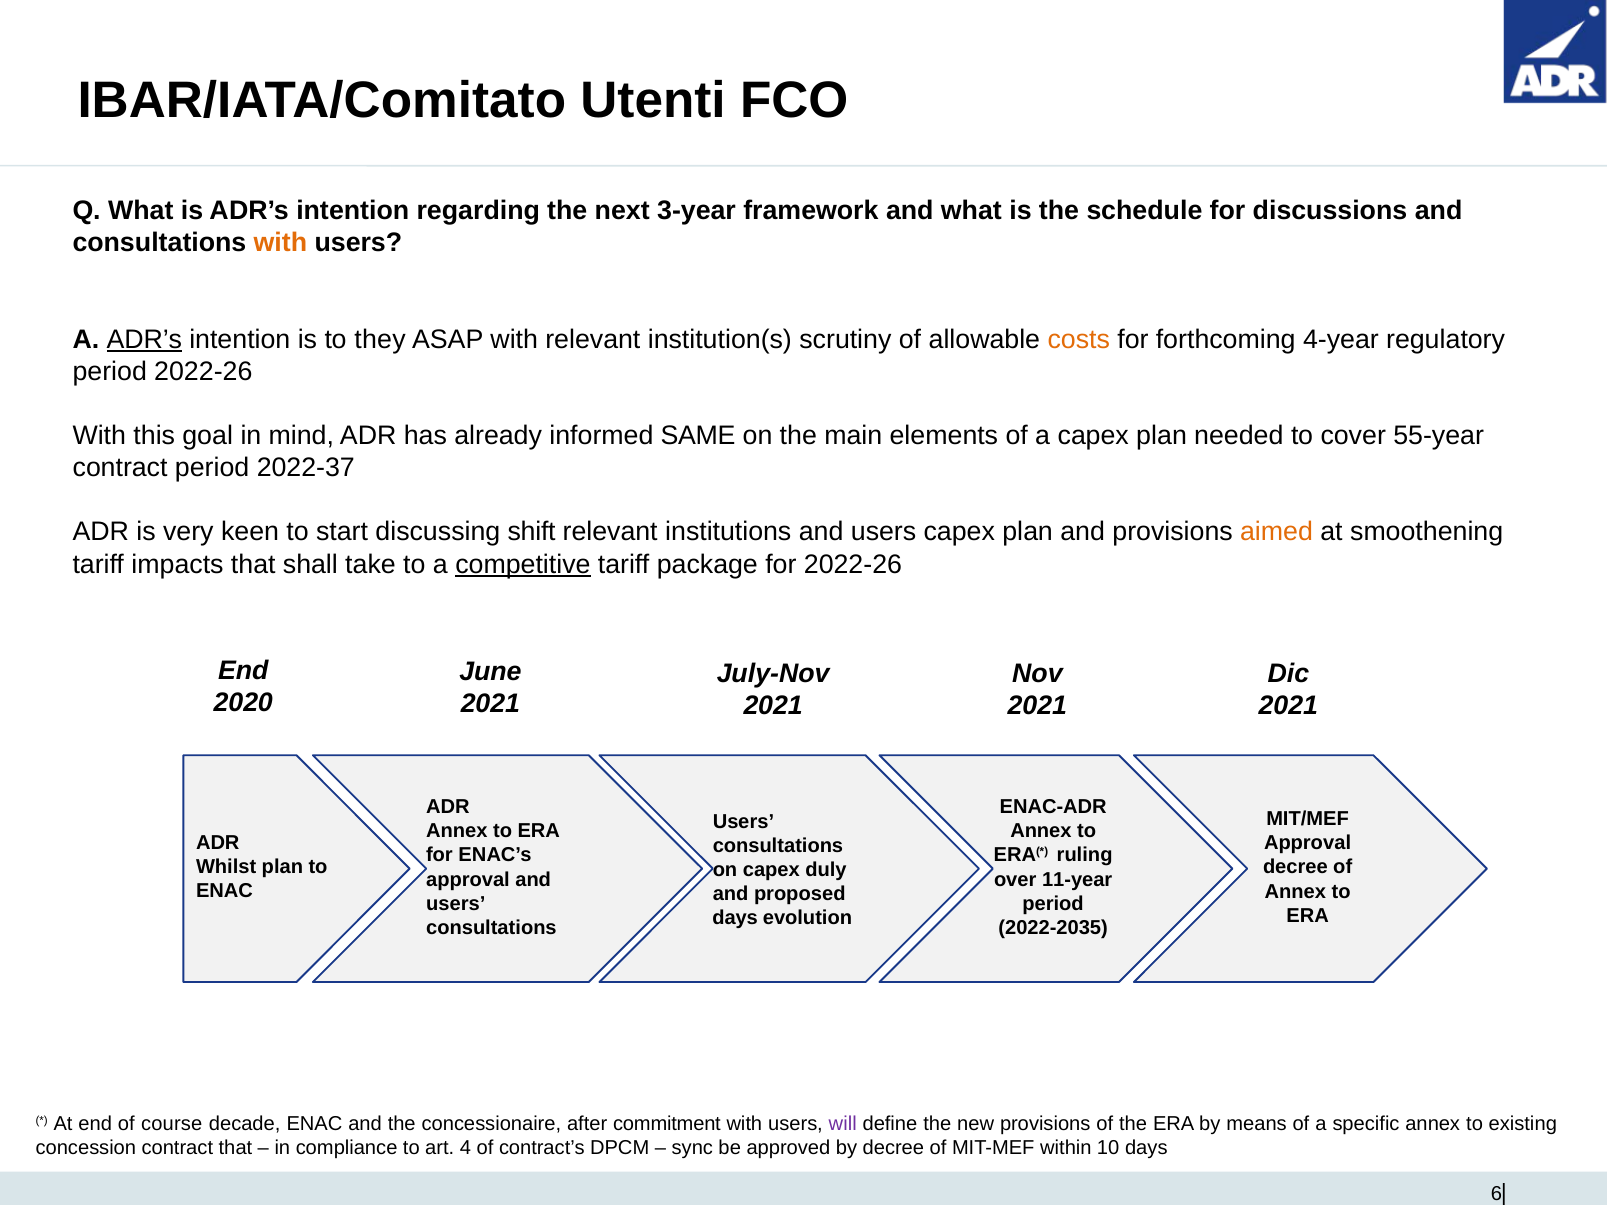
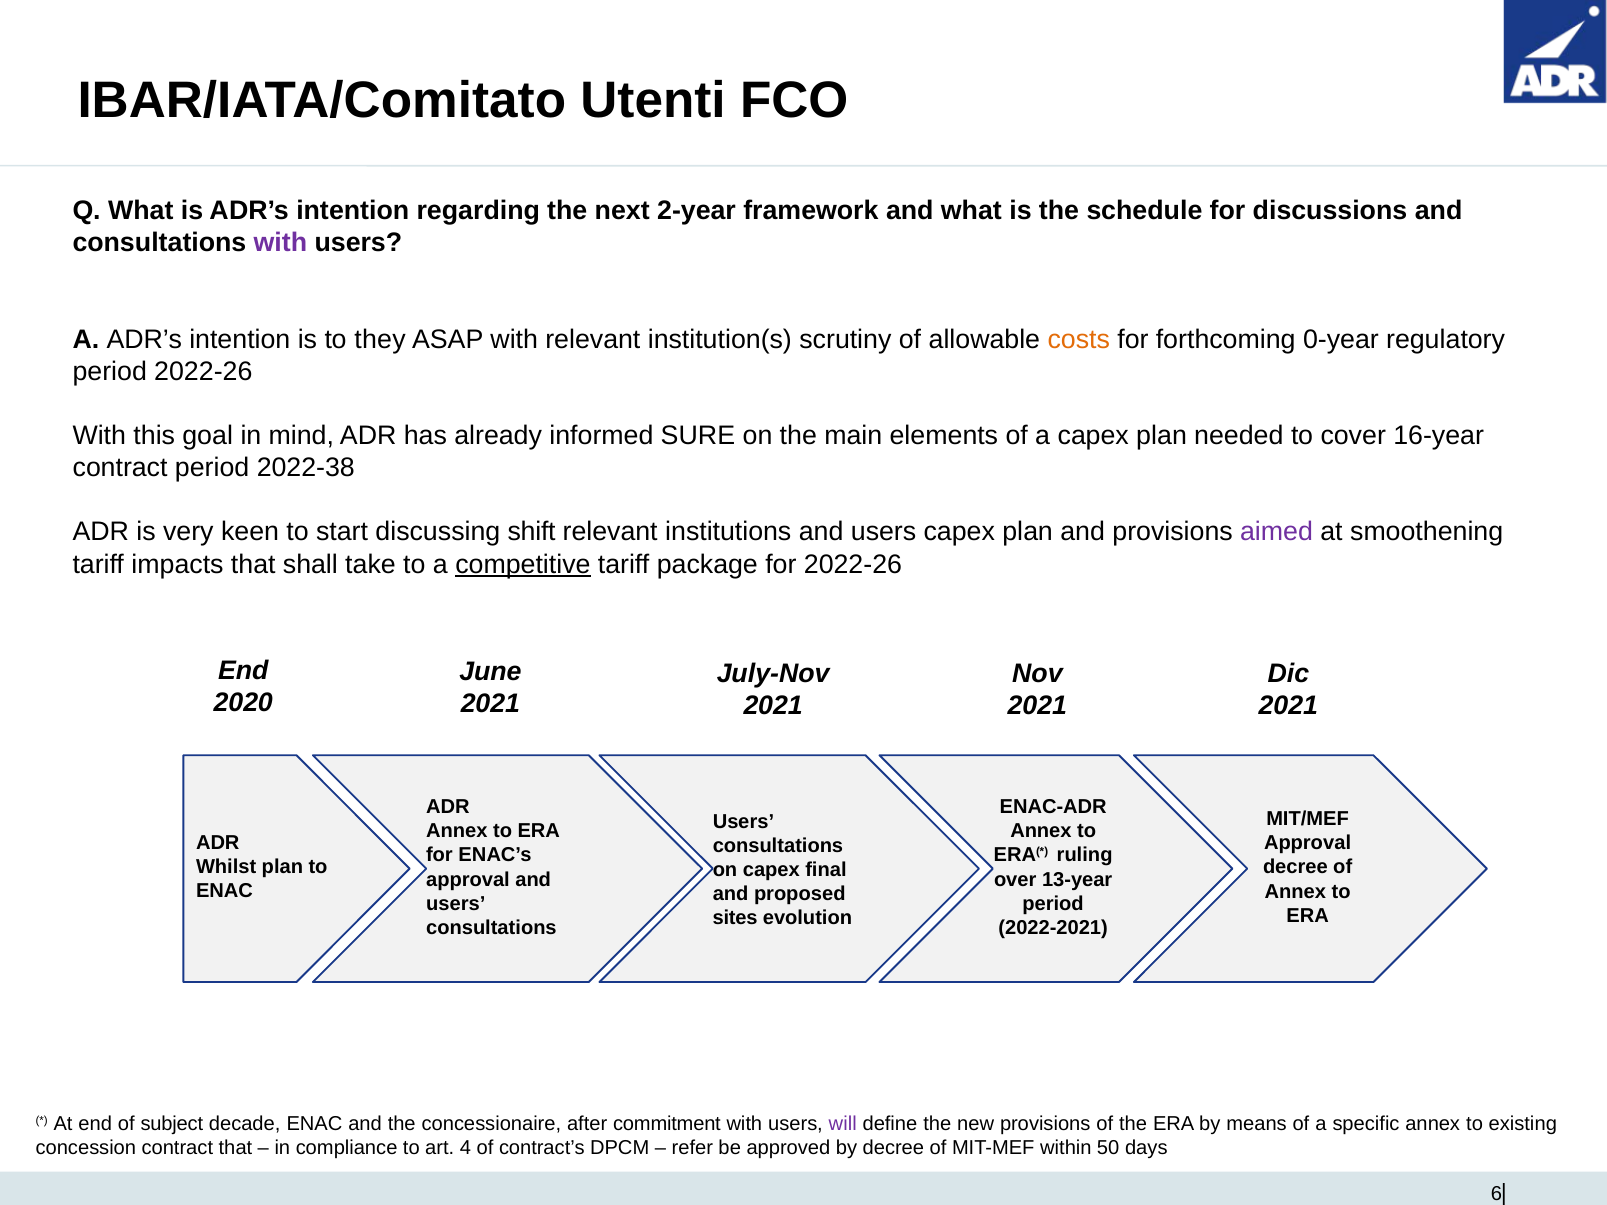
3-year: 3-year -> 2-year
with at (280, 243) colour: orange -> purple
ADR’s at (144, 339) underline: present -> none
4-year: 4-year -> 0-year
SAME: SAME -> SURE
55-year: 55-year -> 16-year
2022-37: 2022-37 -> 2022-38
aimed colour: orange -> purple
duly: duly -> final
11-year: 11-year -> 13-year
days at (735, 919): days -> sites
2022-2035: 2022-2035 -> 2022-2021
course: course -> subject
sync: sync -> refer
10: 10 -> 50
